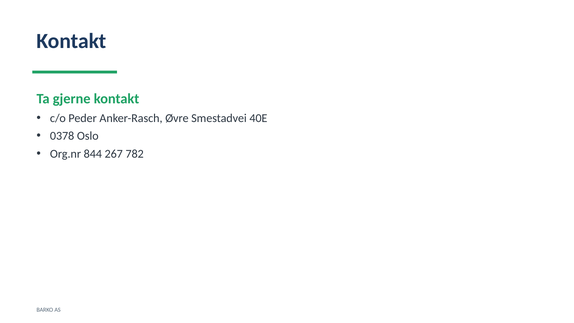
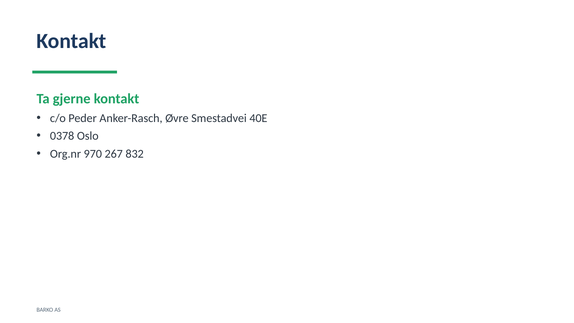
844: 844 -> 970
782: 782 -> 832
